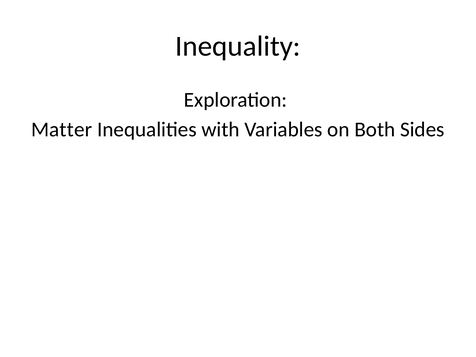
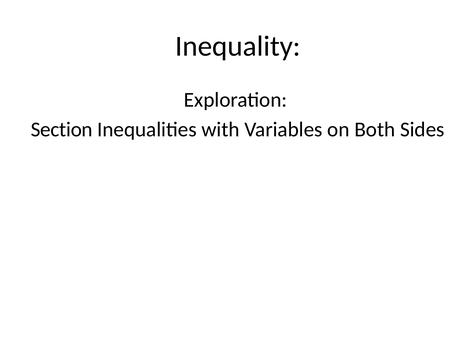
Matter: Matter -> Section
